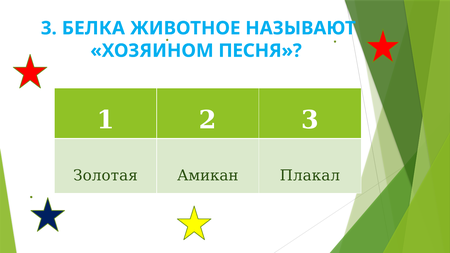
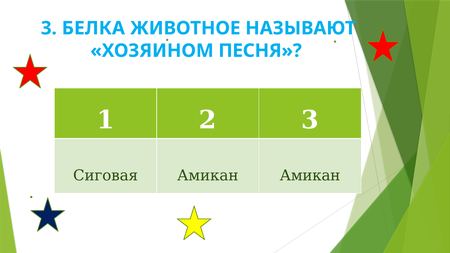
Золотая: Золотая -> Сиговая
Амикан Плакал: Плакал -> Амикан
